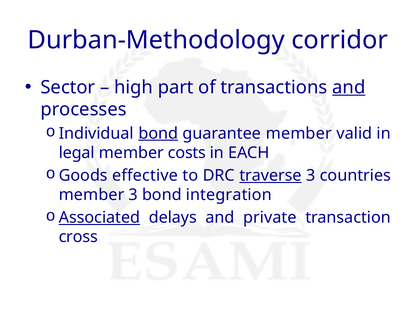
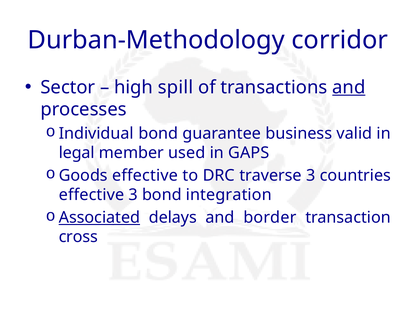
part: part -> spill
bond at (158, 133) underline: present -> none
guarantee member: member -> business
costs: costs -> used
EACH: EACH -> GAPS
traverse underline: present -> none
member at (92, 195): member -> effective
private: private -> border
